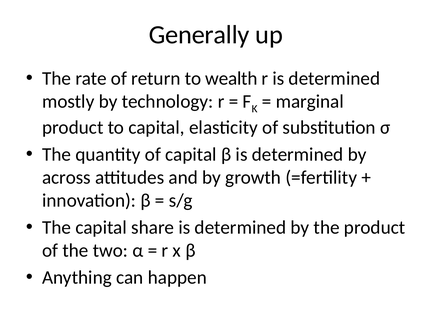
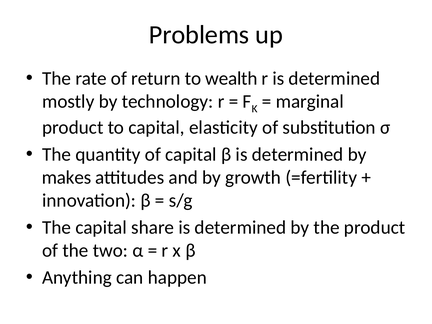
Generally: Generally -> Problems
across: across -> makes
